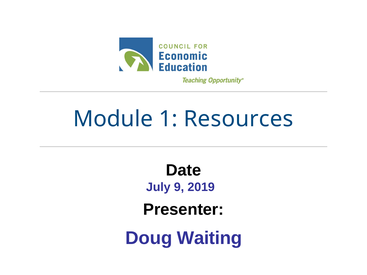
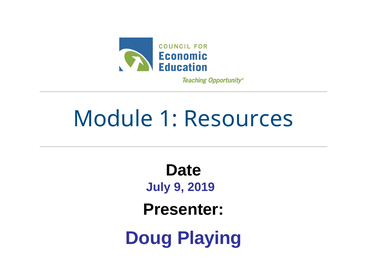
Waiting: Waiting -> Playing
